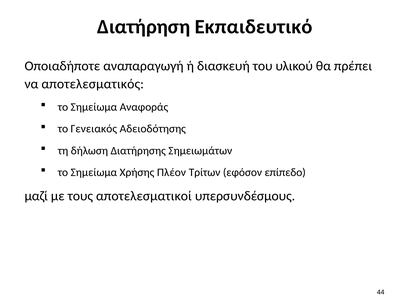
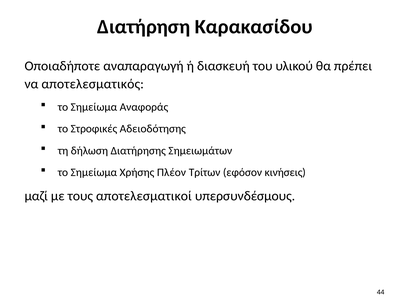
Εκπαιδευτικό: Εκπαιδευτικό -> Καρακασίδου
Γενειακός: Γενειακός -> Στροφικές
επίπεδο: επίπεδο -> κινήσεις
